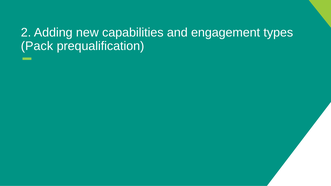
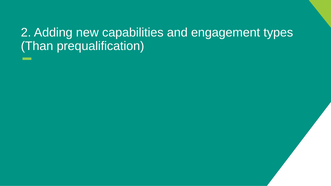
Pack: Pack -> Than
